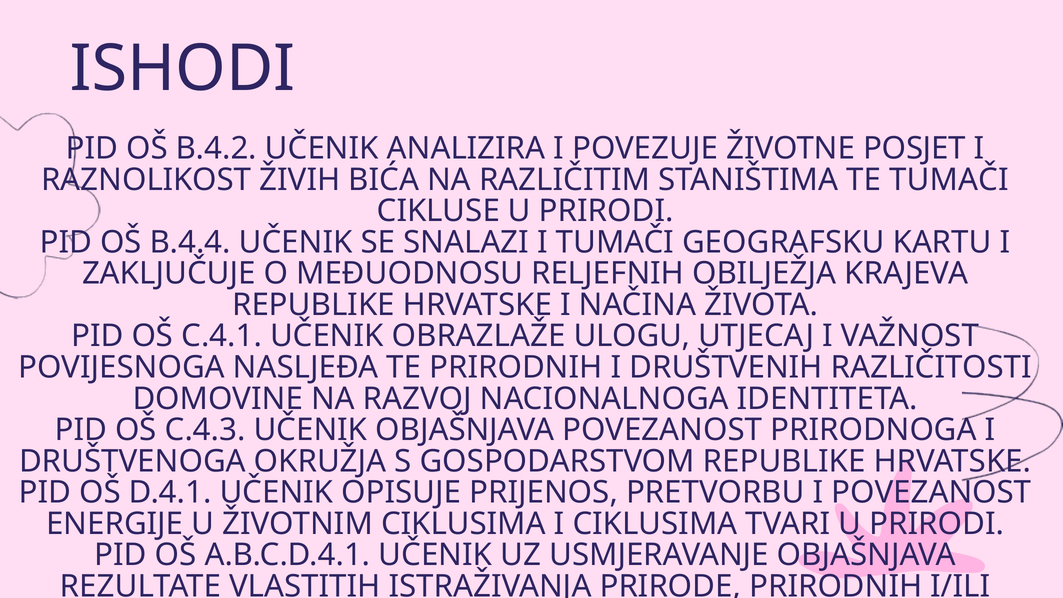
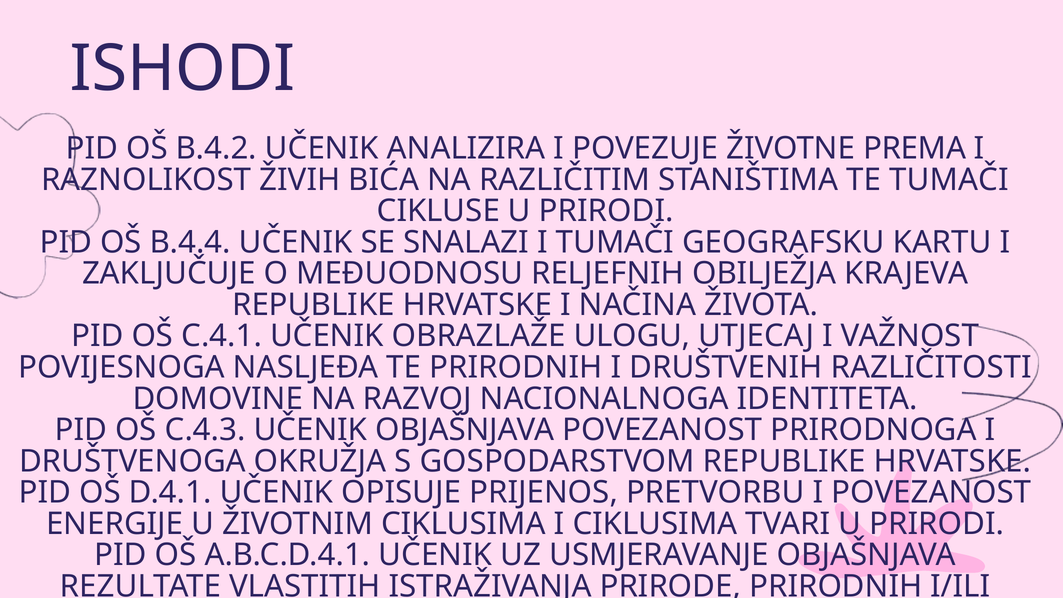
POSJET: POSJET -> PREMA
